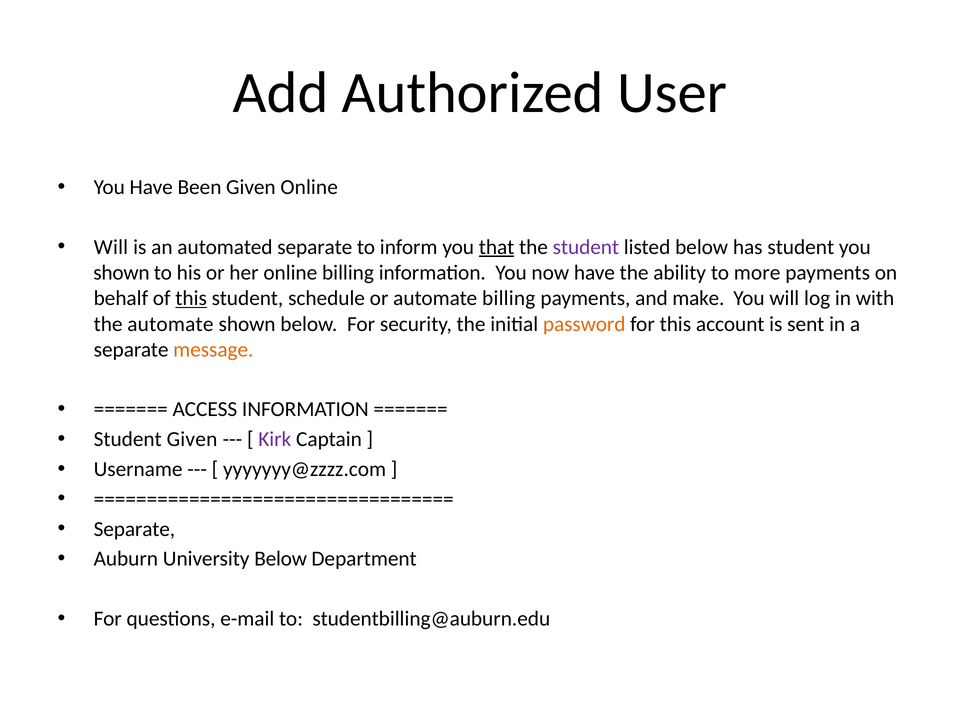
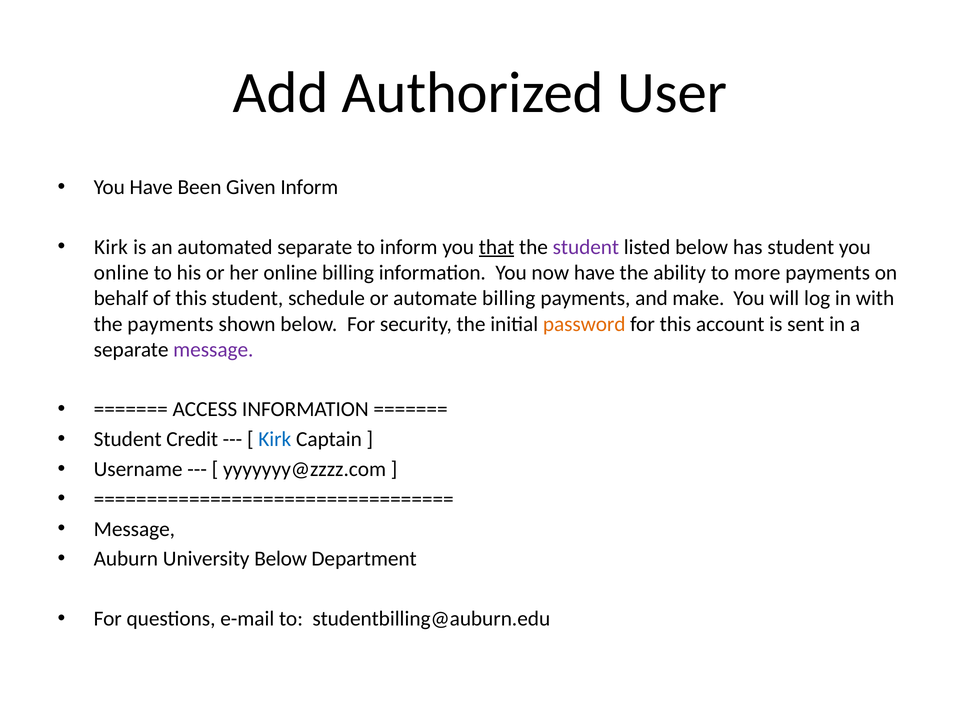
Given Online: Online -> Inform
Will at (111, 247): Will -> Kirk
shown at (122, 273): shown -> online
this at (191, 298) underline: present -> none
the automate: automate -> payments
message at (213, 350) colour: orange -> purple
Student Given: Given -> Credit
Kirk at (275, 439) colour: purple -> blue
Separate at (134, 529): Separate -> Message
